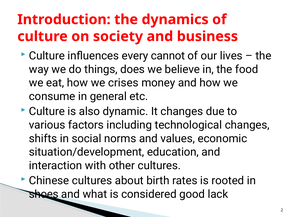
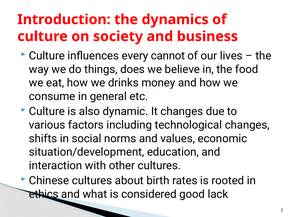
crises: crises -> drinks
shoes: shoes -> ethics
